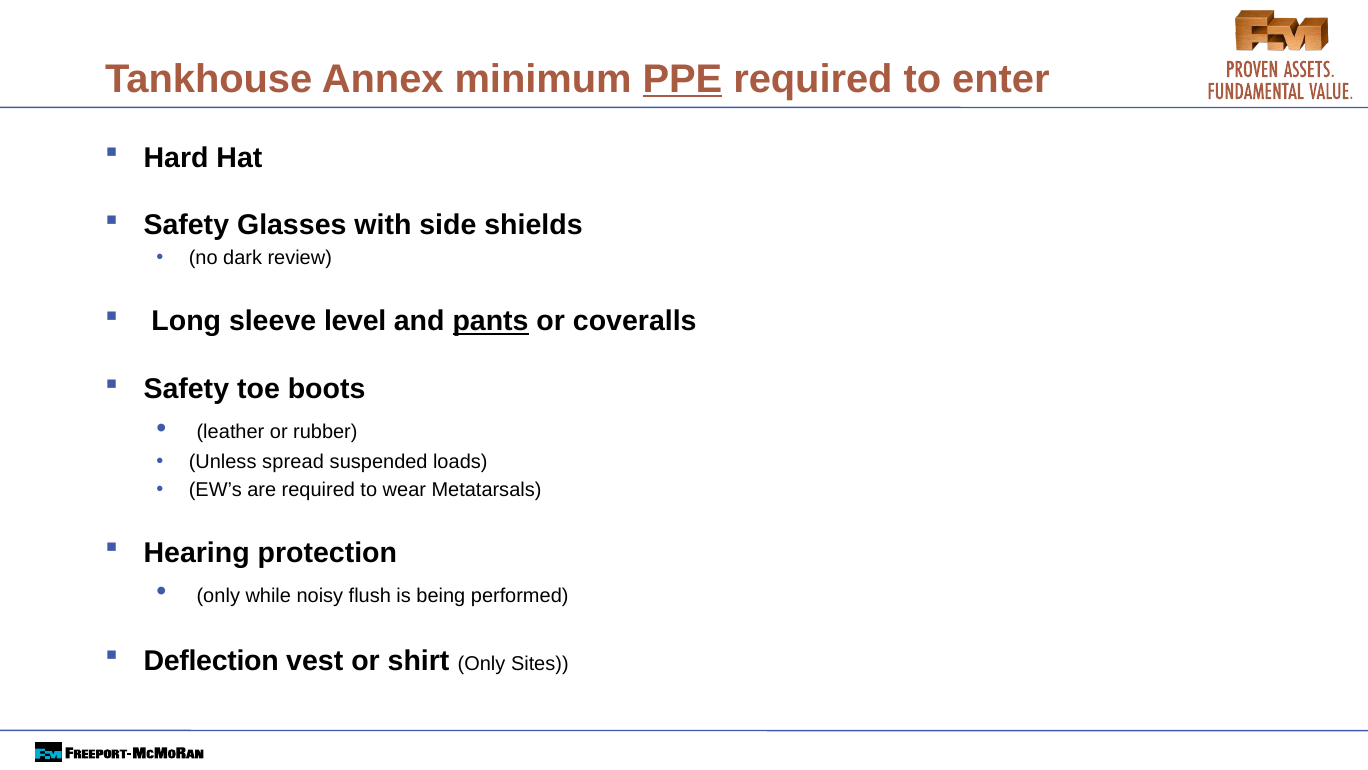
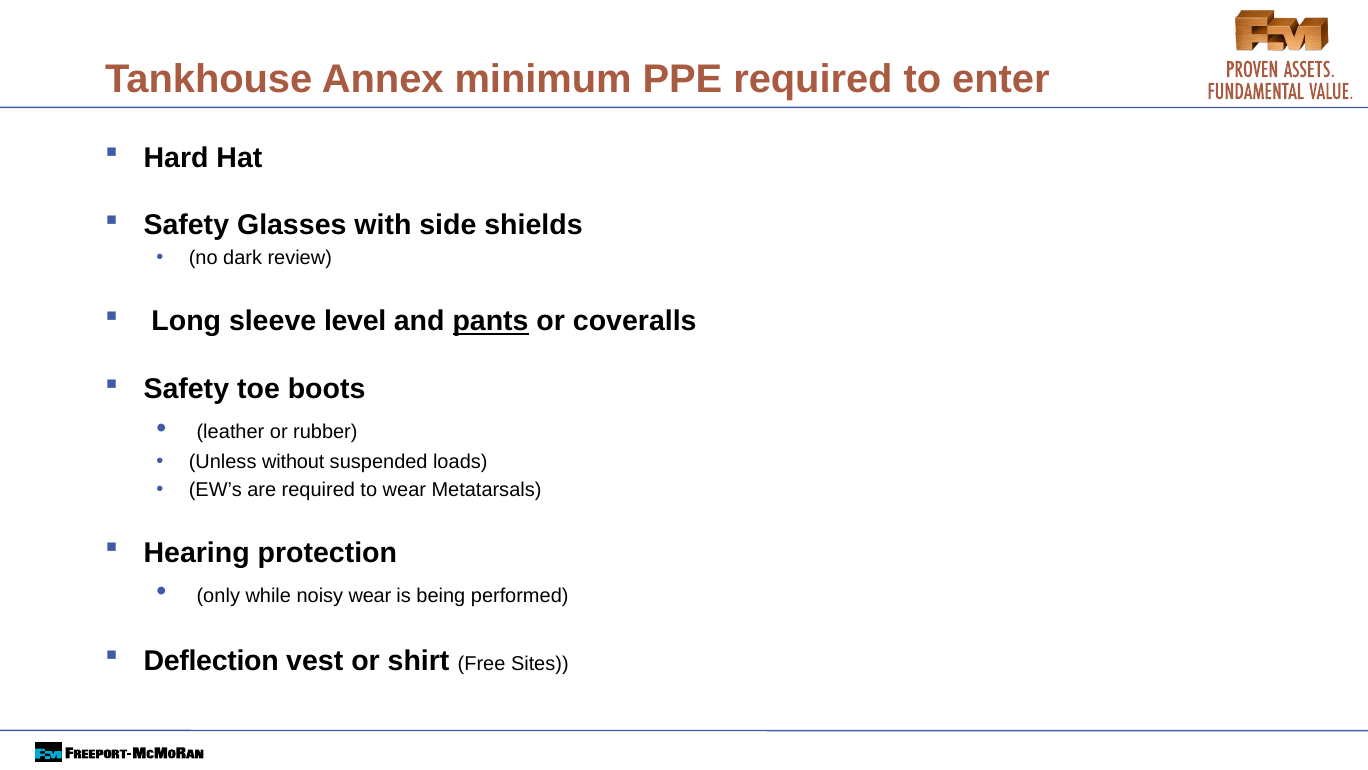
PPE underline: present -> none
spread: spread -> without
noisy flush: flush -> wear
shirt Only: Only -> Free
